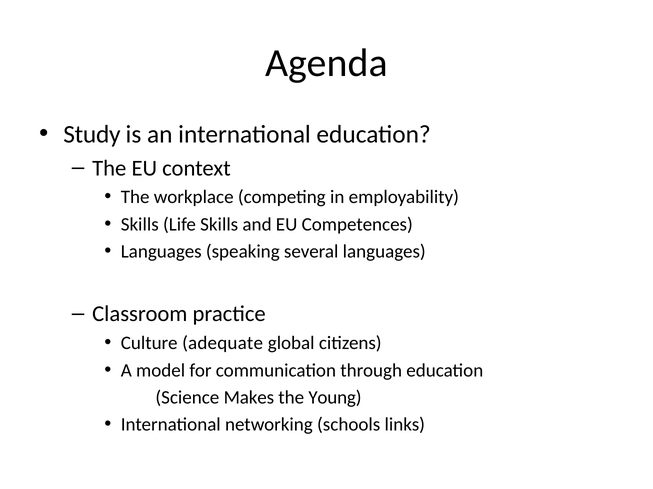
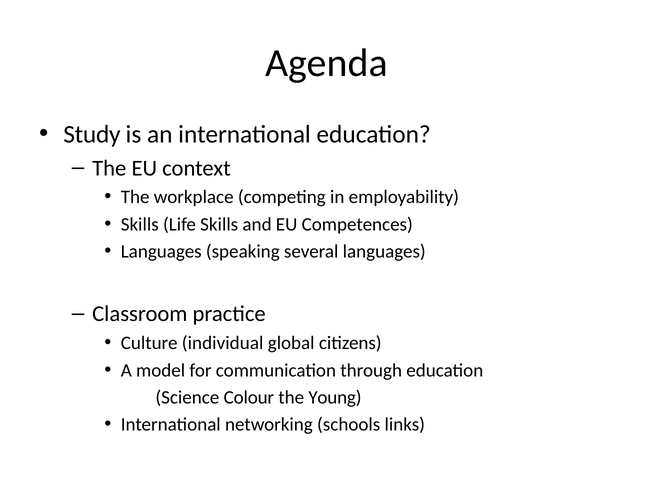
adequate: adequate -> individual
Makes: Makes -> Colour
